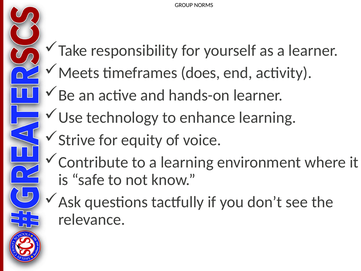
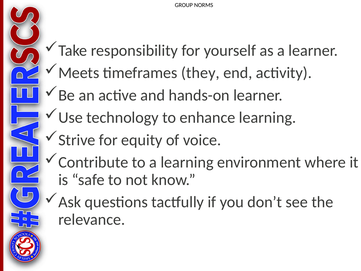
does: does -> they
